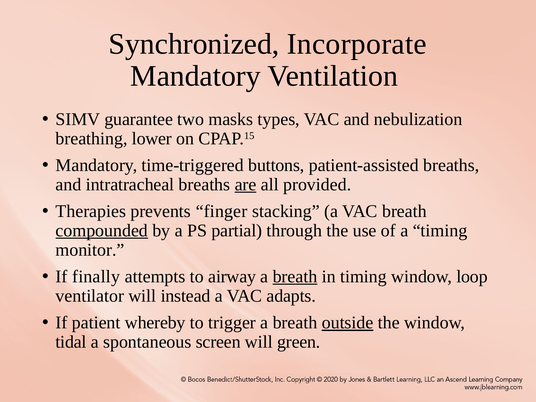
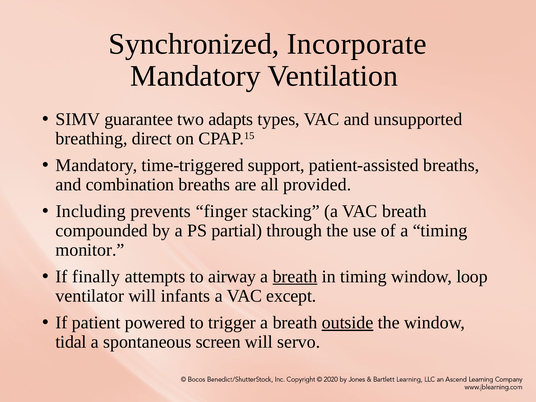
masks: masks -> adapts
nebulization: nebulization -> unsupported
lower: lower -> direct
buttons: buttons -> support
intratracheal: intratracheal -> combination
are underline: present -> none
Therapies: Therapies -> Including
compounded underline: present -> none
instead: instead -> infants
adapts: adapts -> except
whereby: whereby -> powered
green: green -> servo
